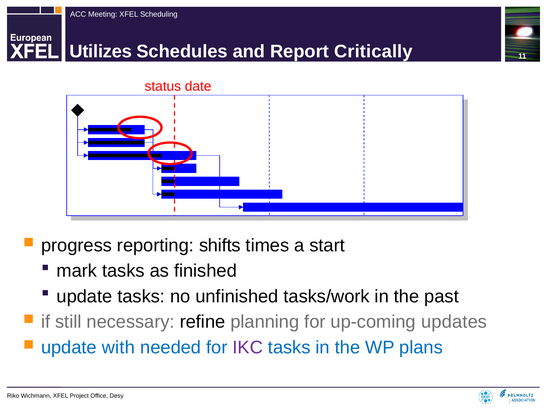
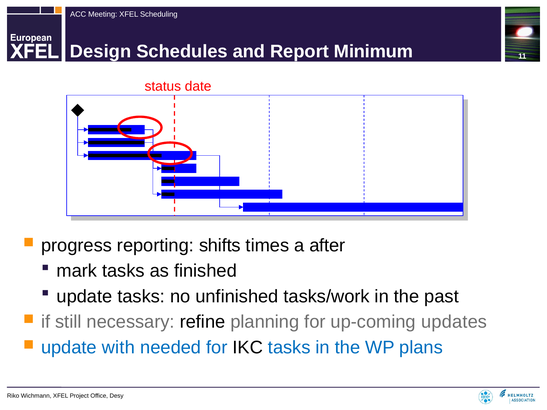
Utilizes: Utilizes -> Design
Critically: Critically -> Minimum
start: start -> after
IKC colour: purple -> black
